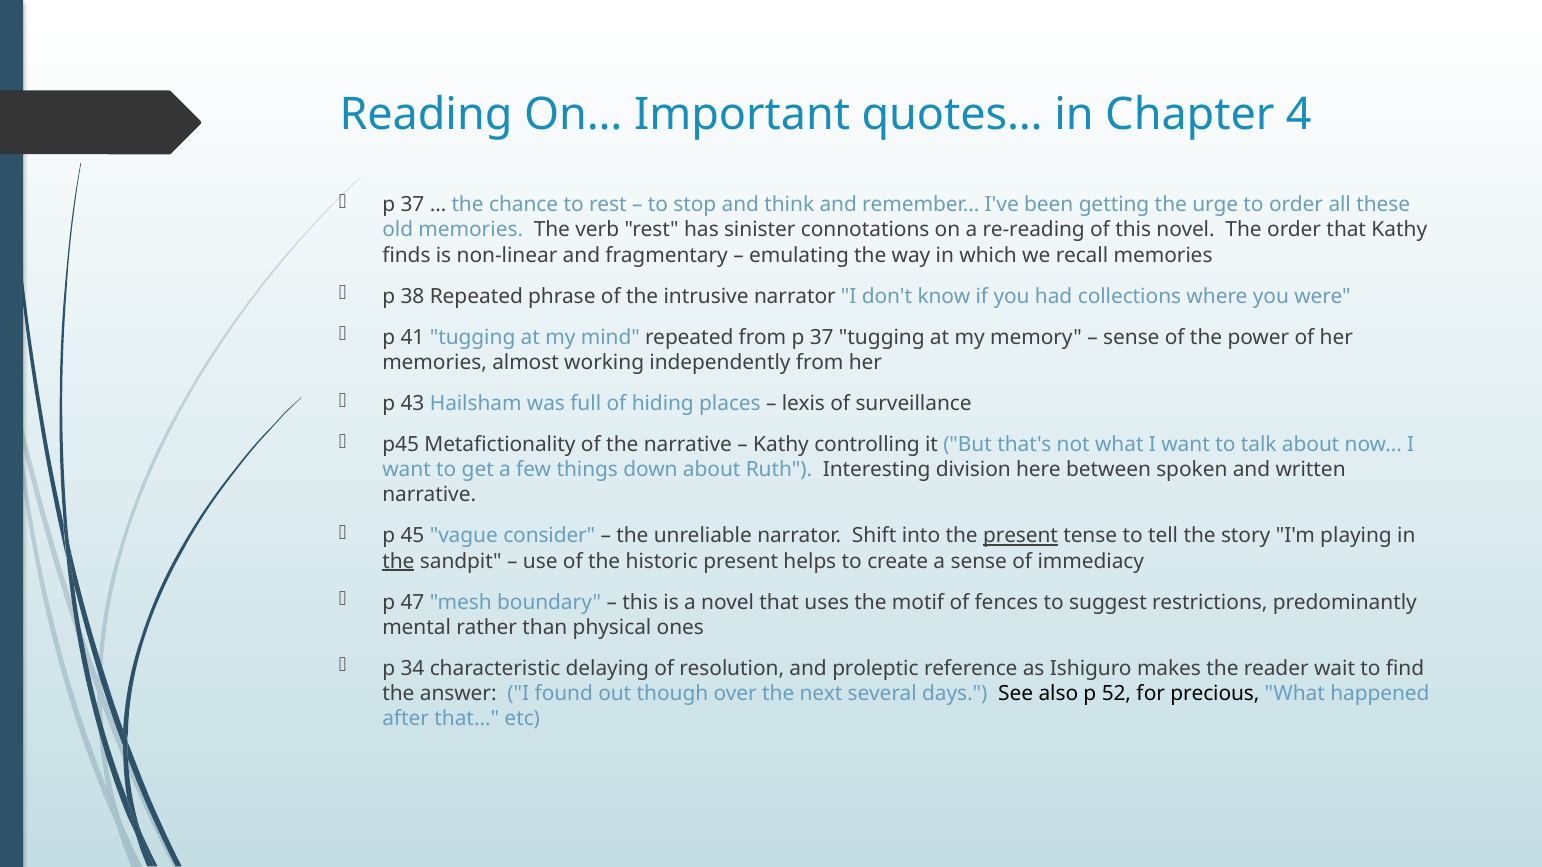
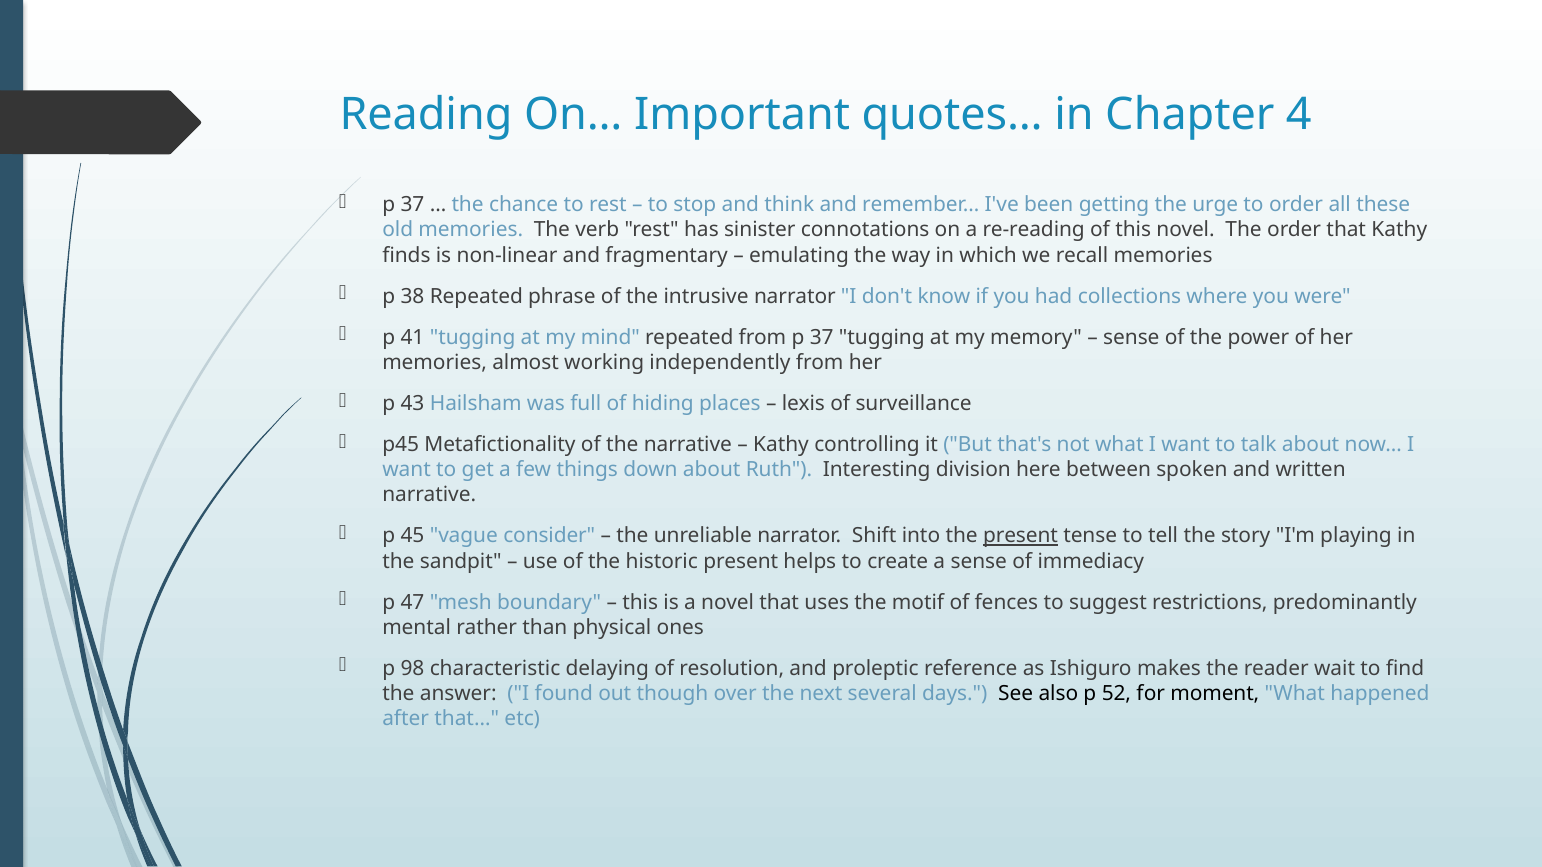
the at (398, 561) underline: present -> none
34: 34 -> 98
precious: precious -> moment
